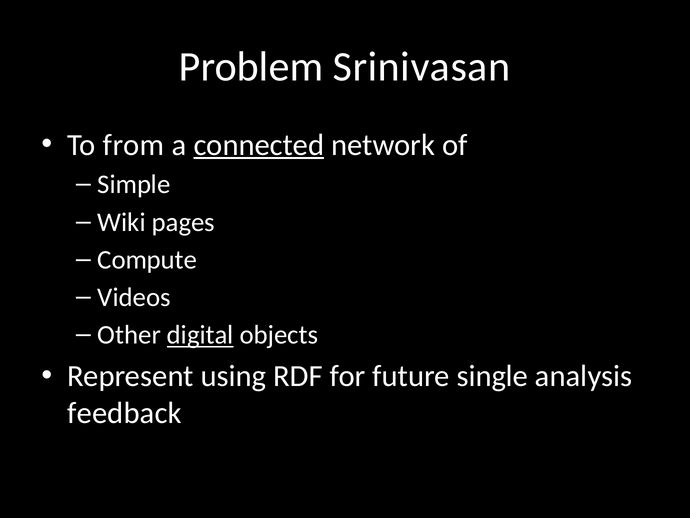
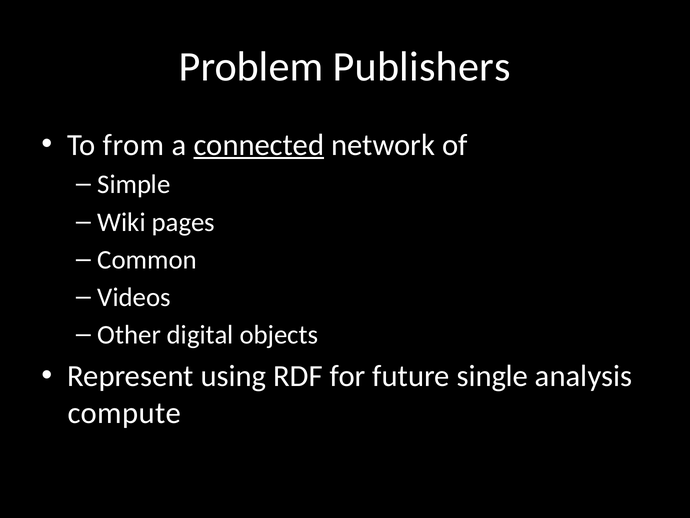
Srinivasan: Srinivasan -> Publishers
Compute: Compute -> Common
digital underline: present -> none
feedback: feedback -> compute
